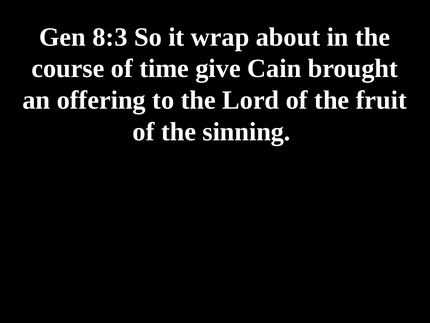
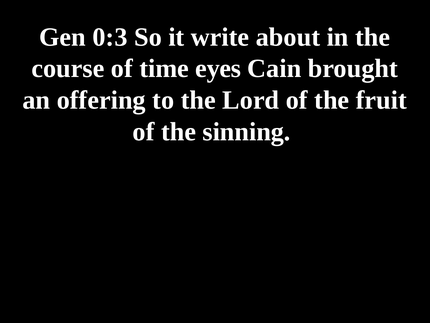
8:3: 8:3 -> 0:3
wrap: wrap -> write
give: give -> eyes
